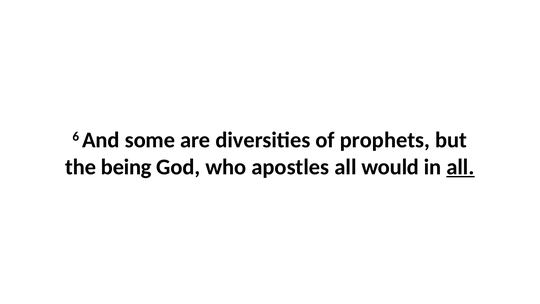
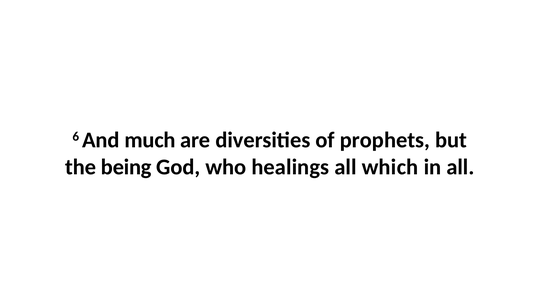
some: some -> much
apostles: apostles -> healings
would: would -> which
all at (460, 167) underline: present -> none
